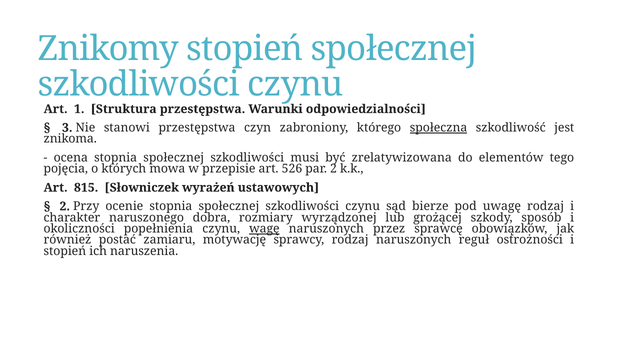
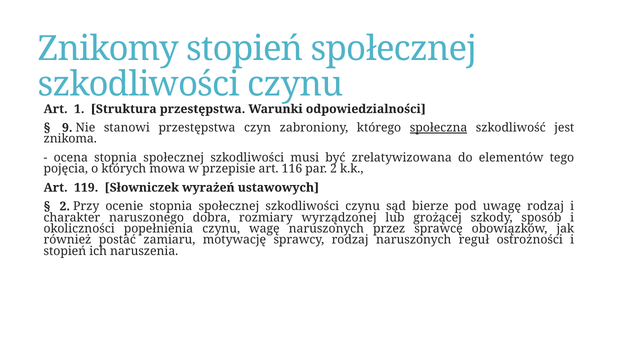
3: 3 -> 9
526: 526 -> 116
815: 815 -> 119
wagę underline: present -> none
